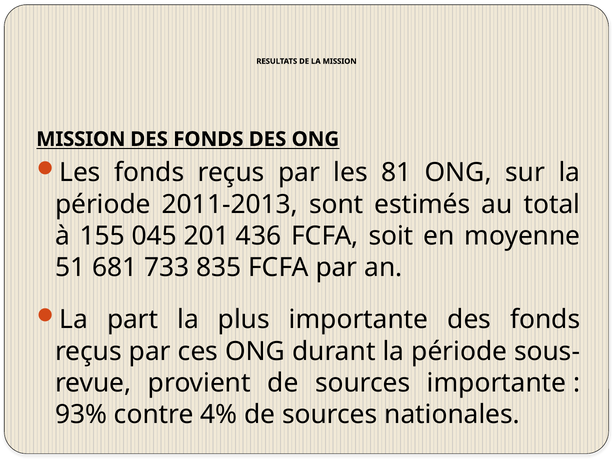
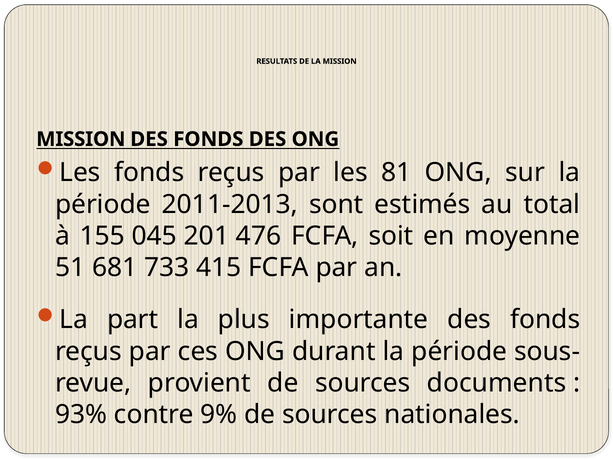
436: 436 -> 476
835: 835 -> 415
sources importante: importante -> documents
4%: 4% -> 9%
